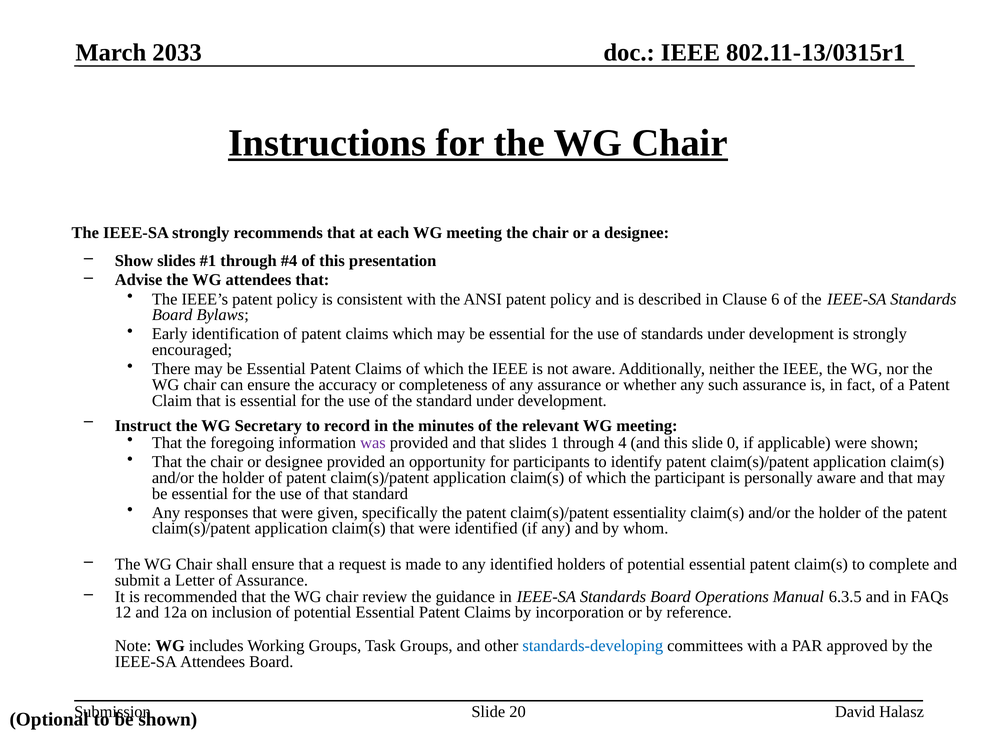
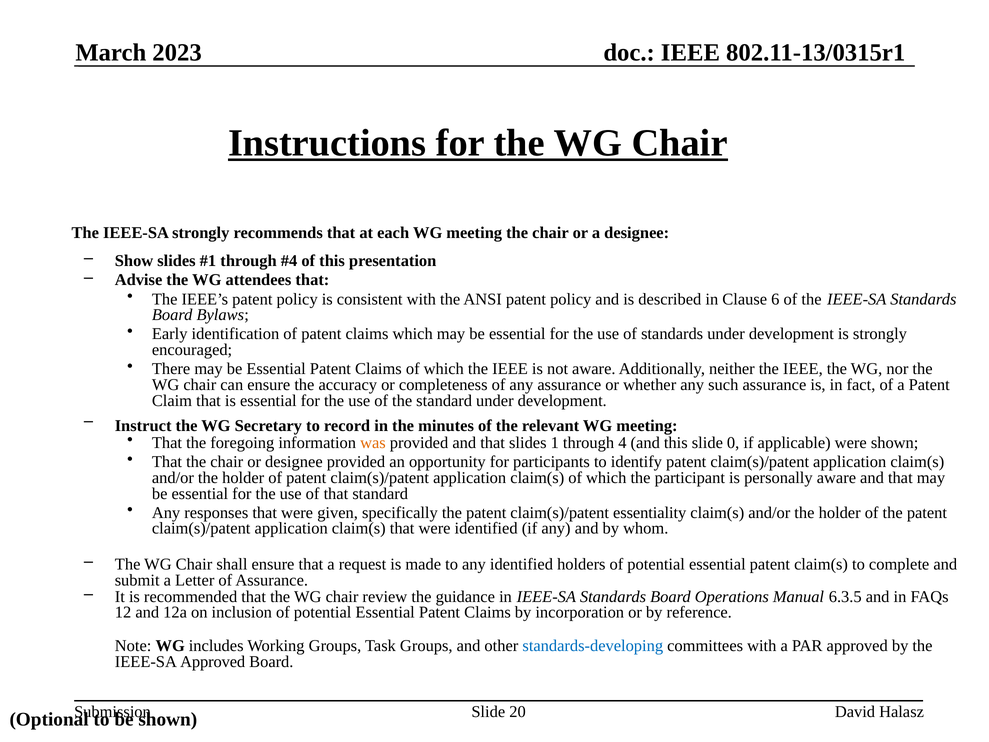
2033: 2033 -> 2023
was colour: purple -> orange
IEEE-SA Attendees: Attendees -> Approved
